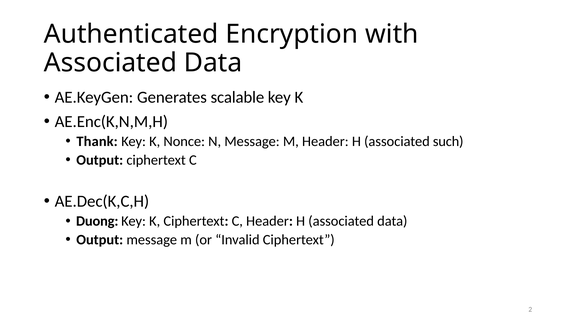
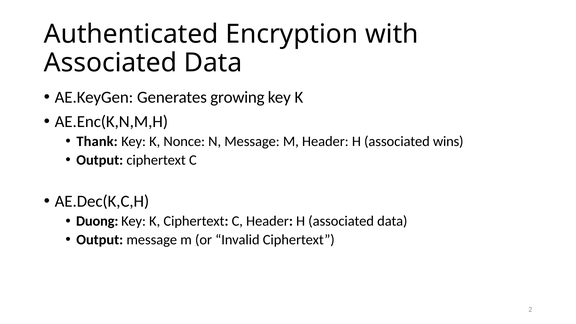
scalable: scalable -> growing
such: such -> wins
